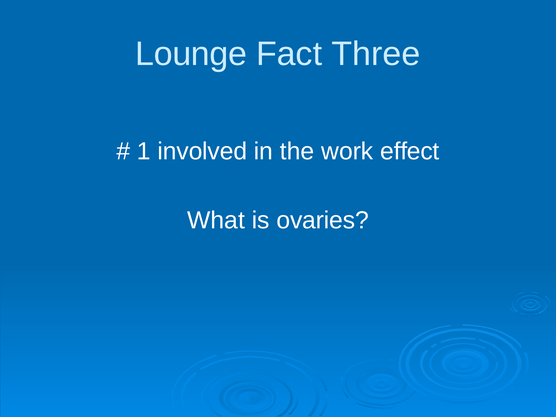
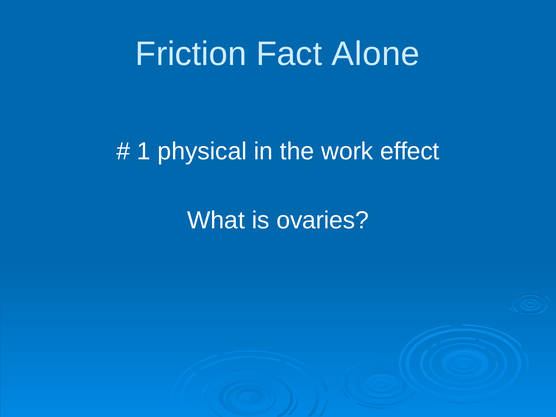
Lounge: Lounge -> Friction
Three: Three -> Alone
involved: involved -> physical
